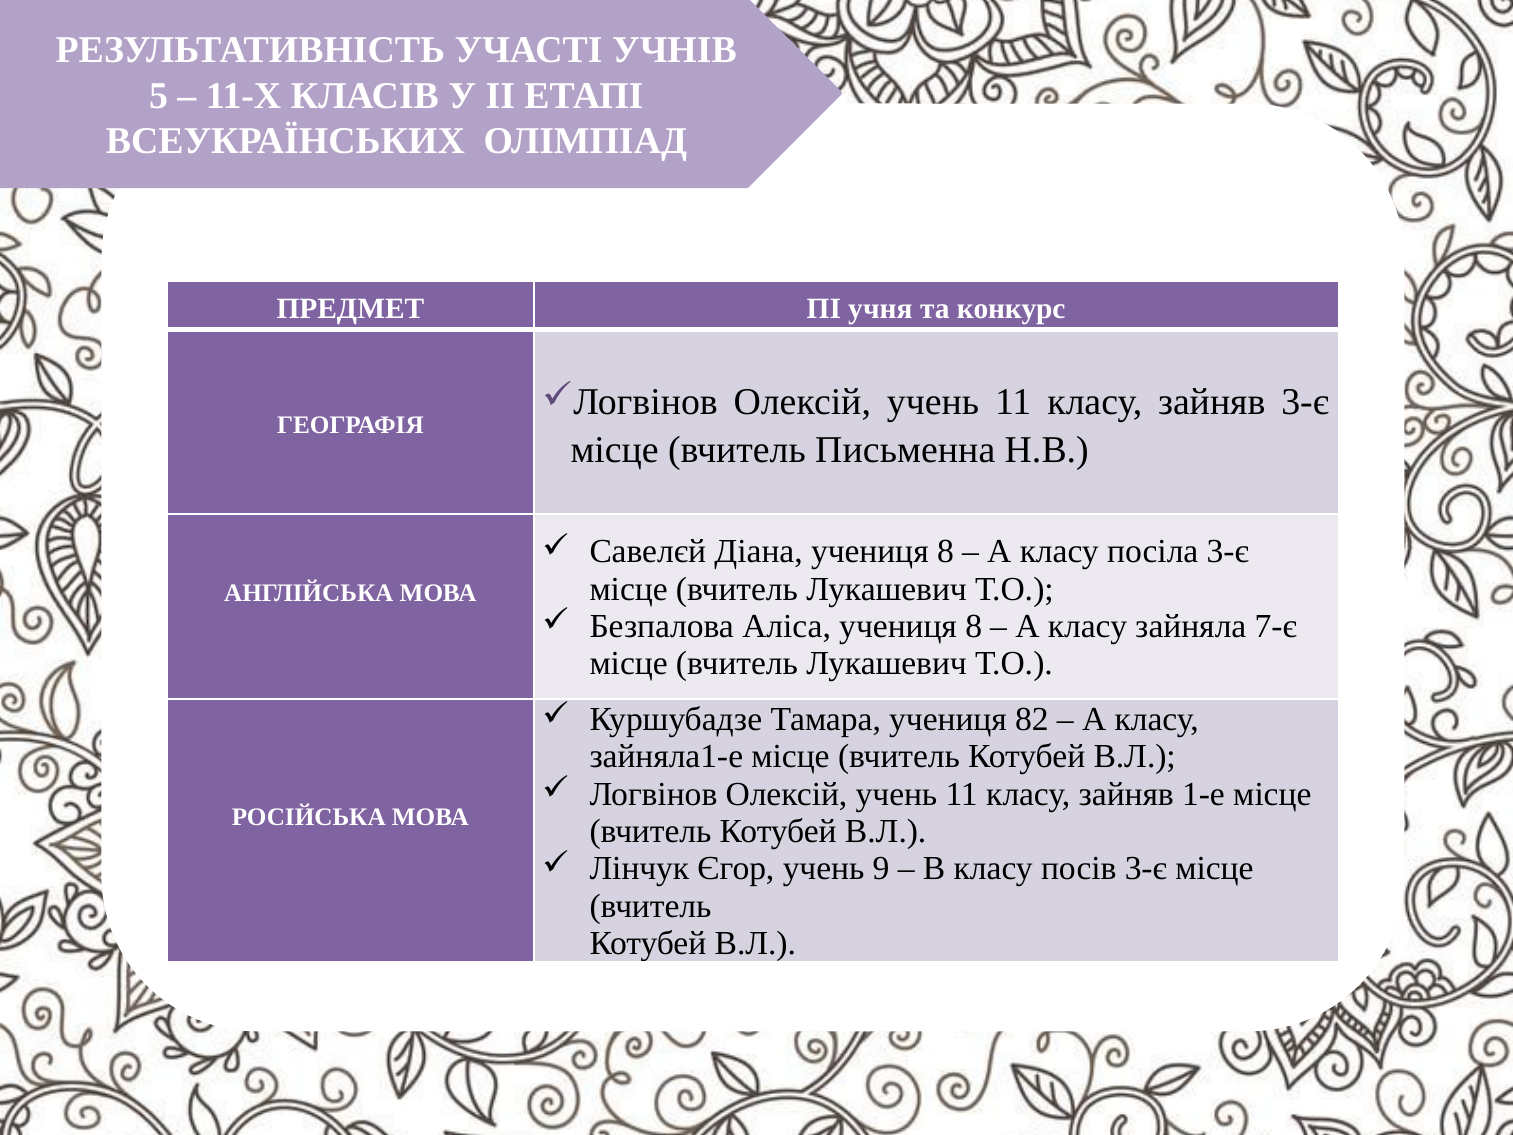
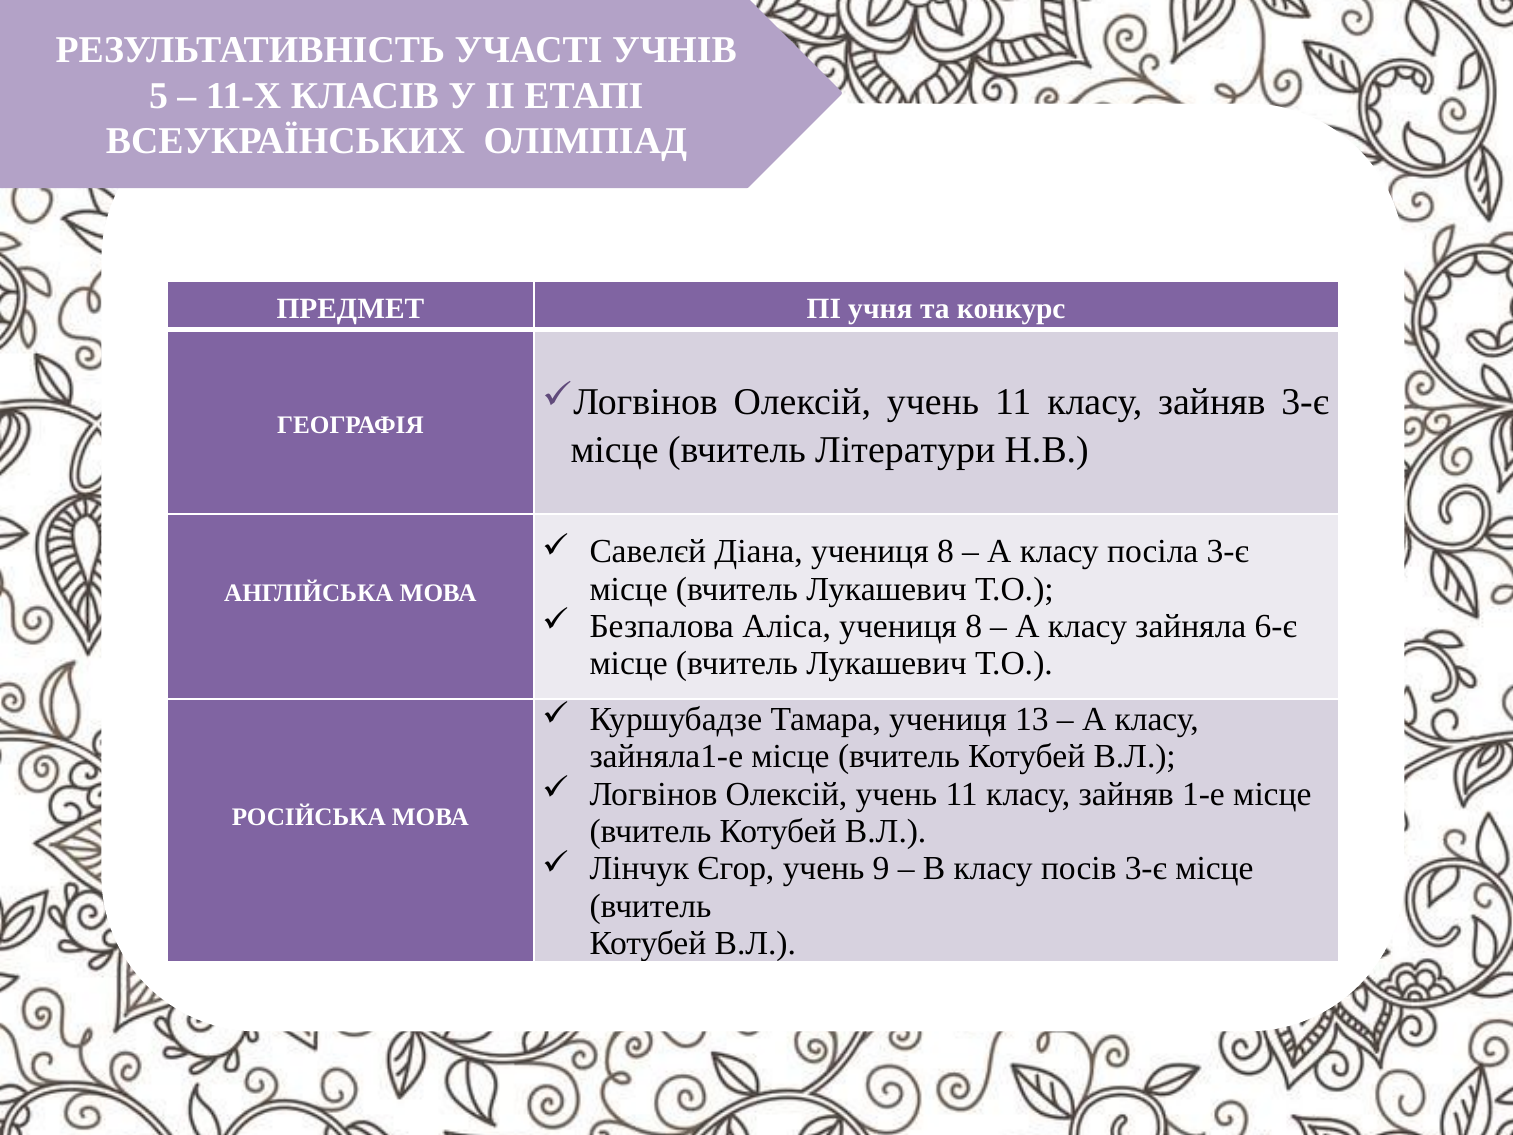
Письменна: Письменна -> Літератури
7-є: 7-є -> 6-є
82: 82 -> 13
